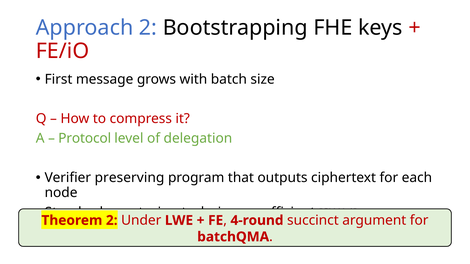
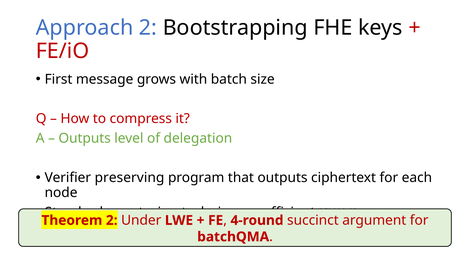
Protocol at (85, 139): Protocol -> Outputs
